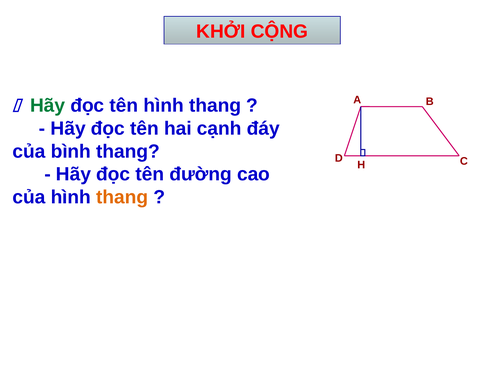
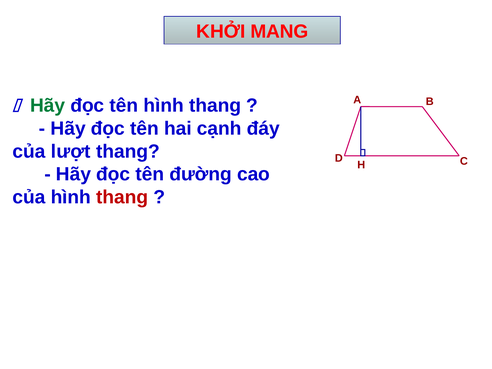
CỘNG: CỘNG -> MANG
bình: bình -> lượt
thang at (122, 197) colour: orange -> red
